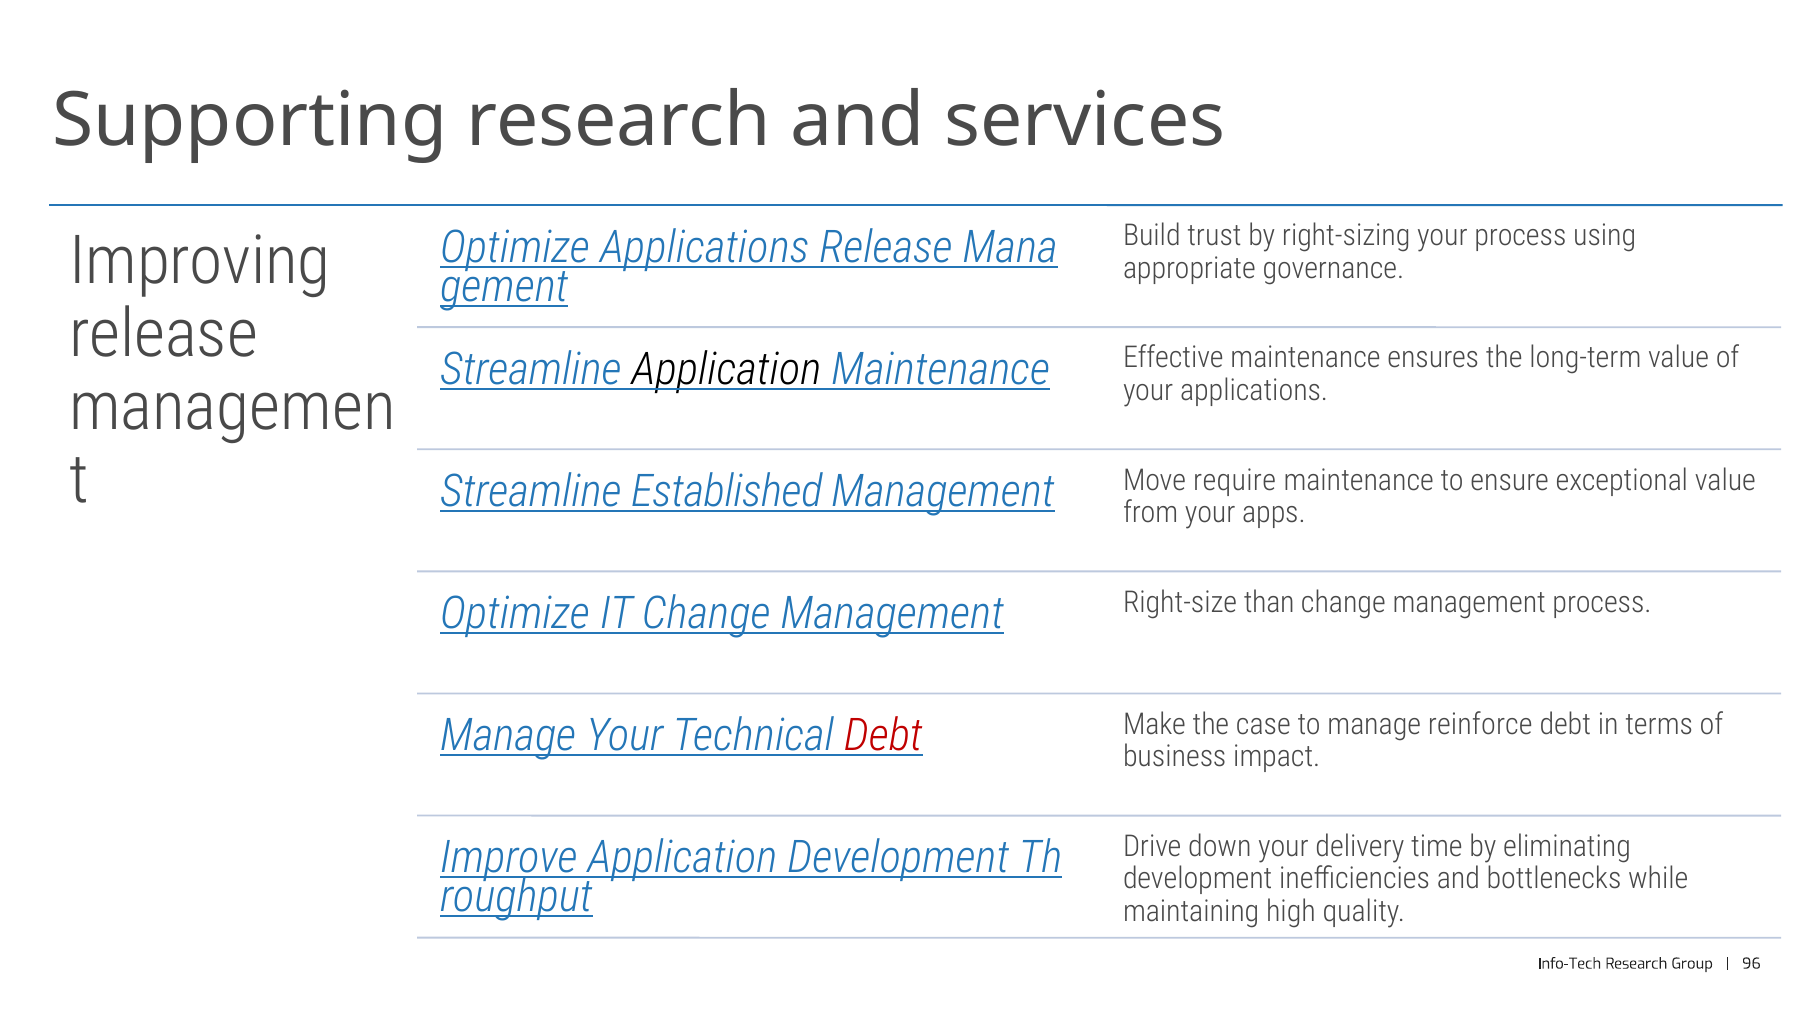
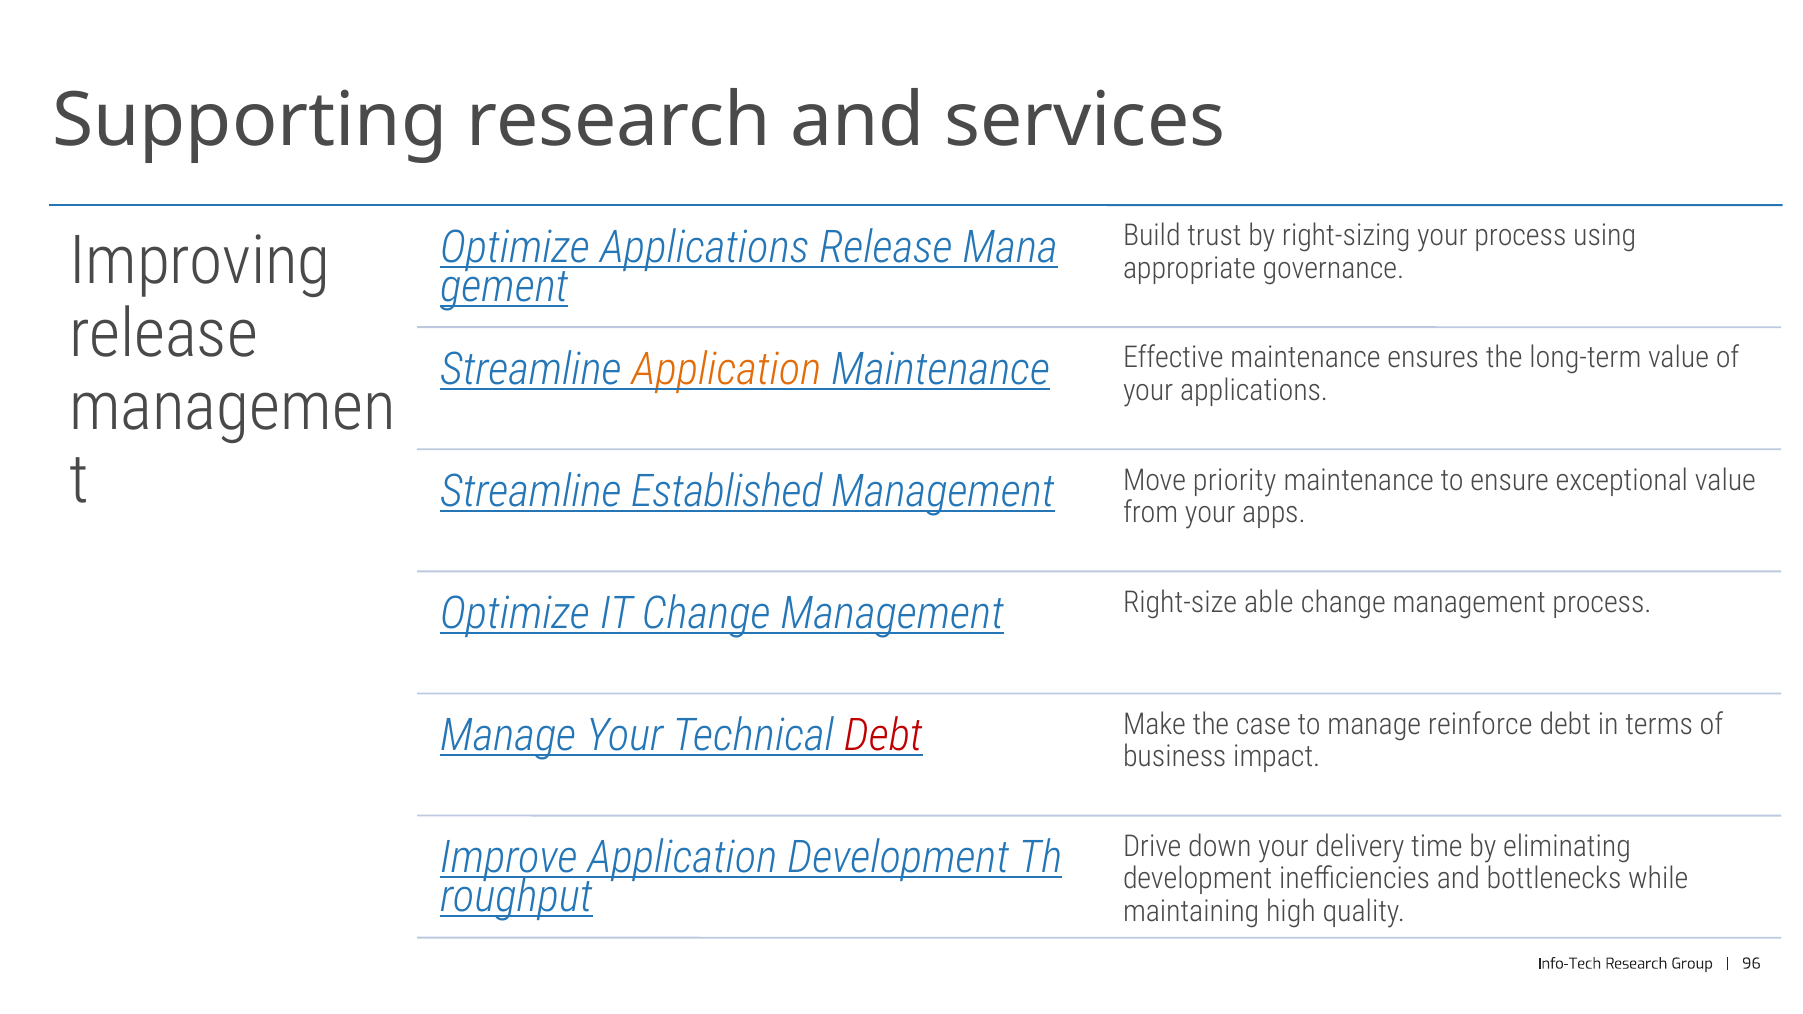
Application at (727, 369) colour: black -> orange
require: require -> priority
than: than -> able
